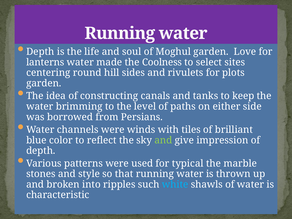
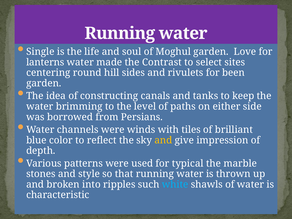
Depth at (40, 52): Depth -> Single
Coolness: Coolness -> Contrast
plots: plots -> been
and at (163, 140) colour: light green -> yellow
